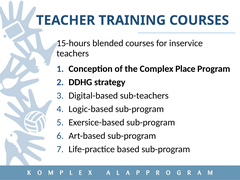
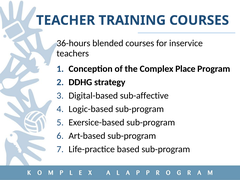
15-hours: 15-hours -> 36-hours
sub-teachers: sub-teachers -> sub-affective
